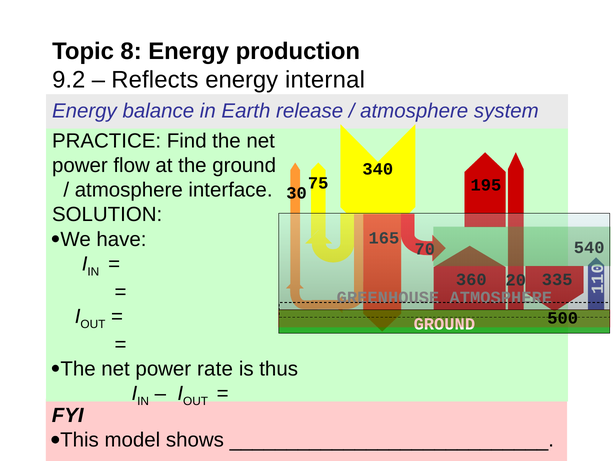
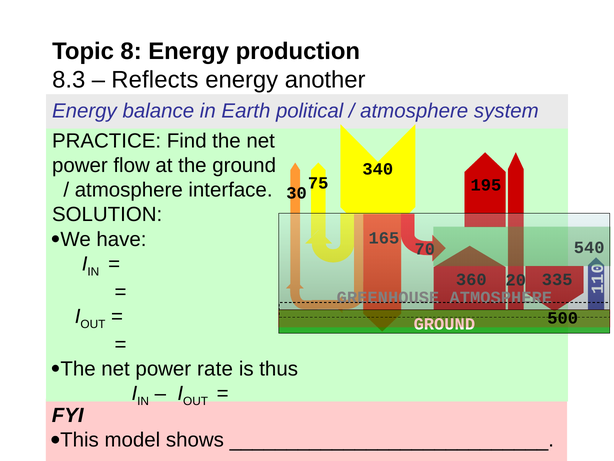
9.2: 9.2 -> 8.3
internal: internal -> another
release: release -> political
